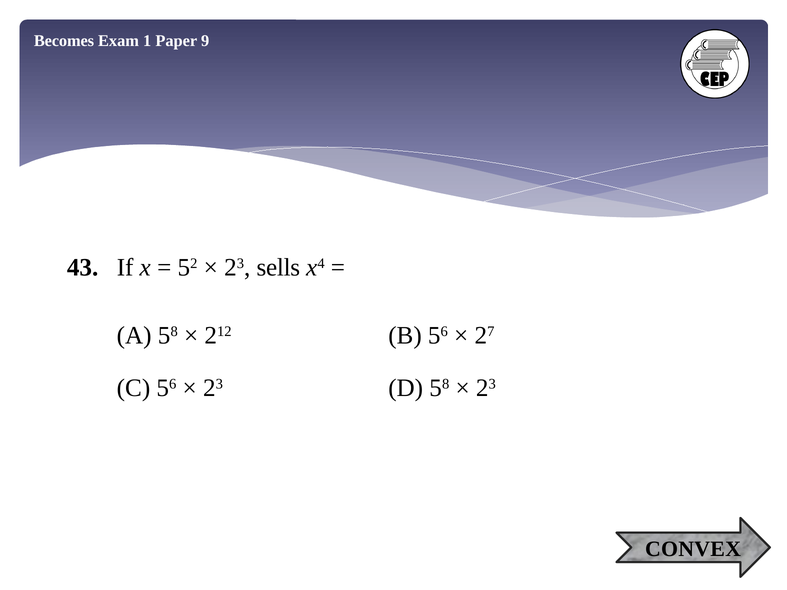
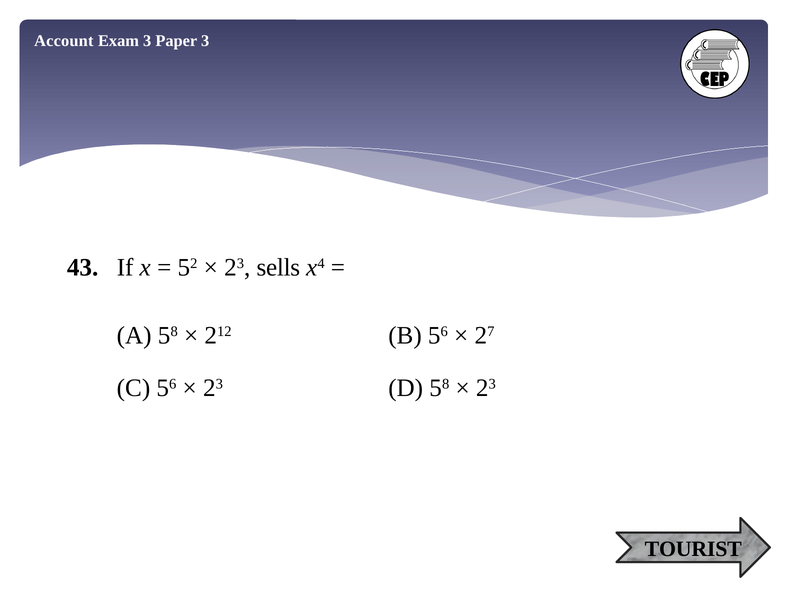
Becomes: Becomes -> Account
Exam 1: 1 -> 3
Paper 9: 9 -> 3
CONVEX: CONVEX -> TOURIST
